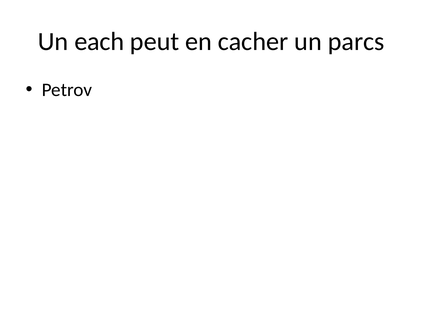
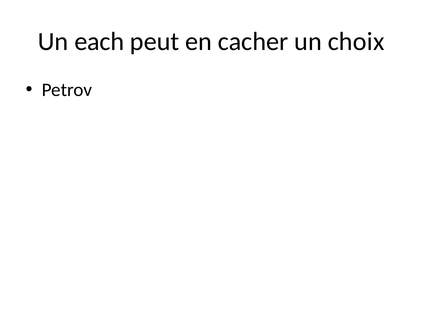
parcs: parcs -> choix
